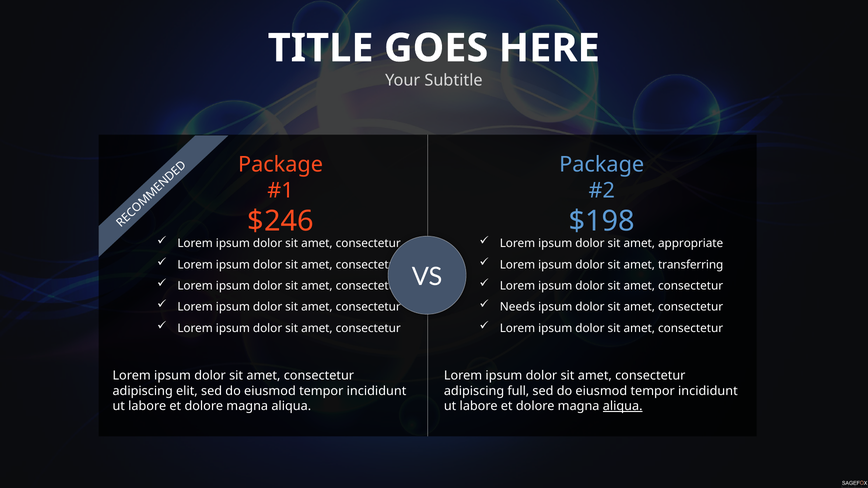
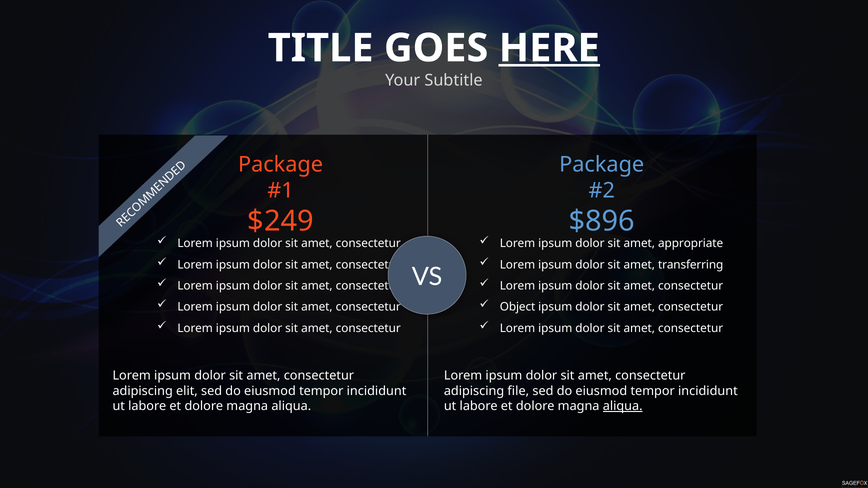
HERE underline: none -> present
$246: $246 -> $249
$198: $198 -> $896
Needs: Needs -> Object
full: full -> file
